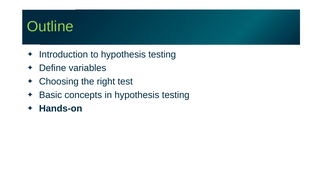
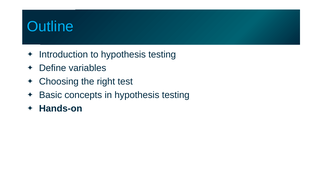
Outline colour: light green -> light blue
